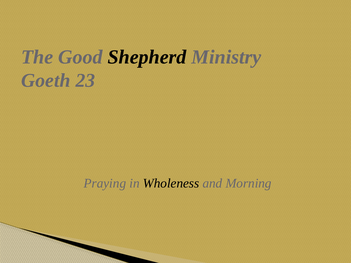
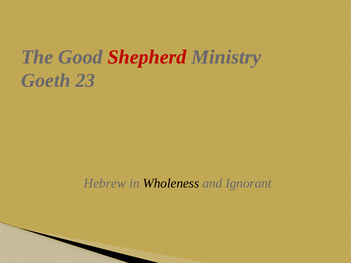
Shepherd colour: black -> red
Praying: Praying -> Hebrew
Morning: Morning -> Ignorant
